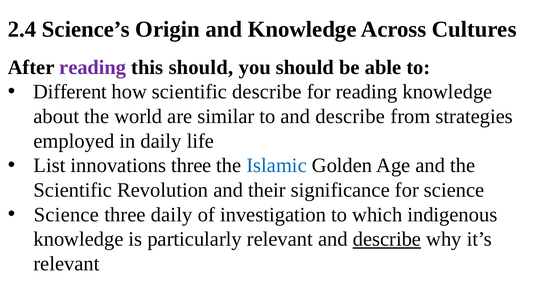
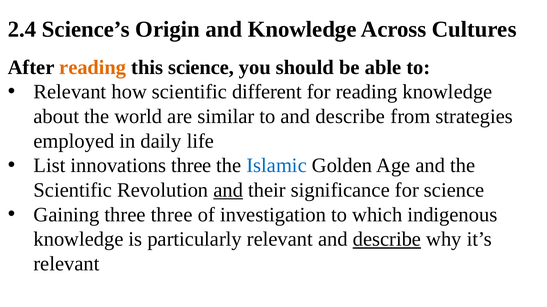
reading at (93, 67) colour: purple -> orange
this should: should -> science
Different at (70, 92): Different -> Relevant
scientific describe: describe -> different
and at (228, 190) underline: none -> present
Science at (66, 215): Science -> Gaining
three daily: daily -> three
